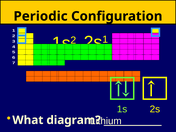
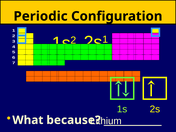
diagram: diagram -> because
